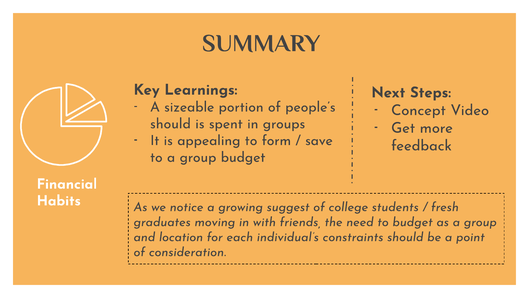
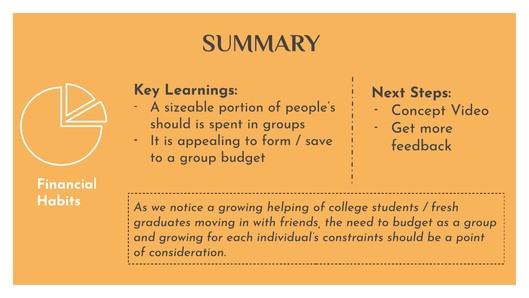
suggest: suggest -> helping
and location: location -> growing
